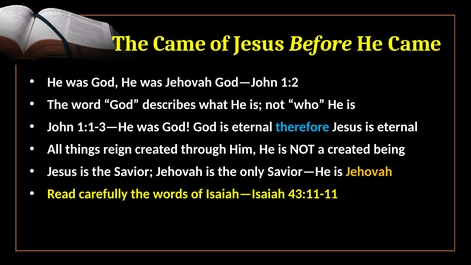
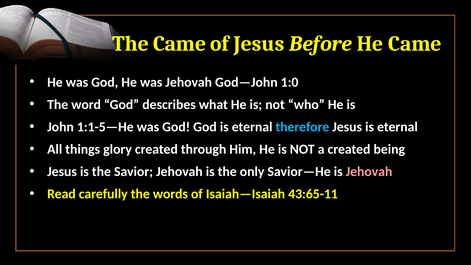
1:2: 1:2 -> 1:0
1:1-3—He: 1:1-3—He -> 1:1-5—He
reign: reign -> glory
Jehovah at (369, 172) colour: yellow -> pink
43:11-11: 43:11-11 -> 43:65-11
